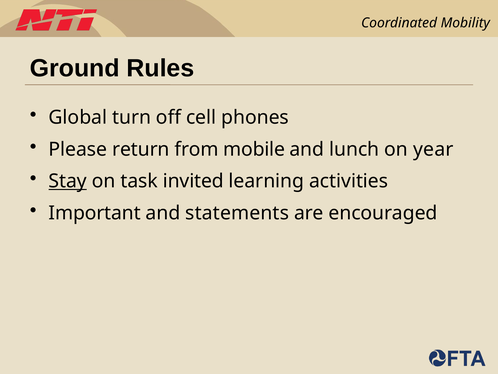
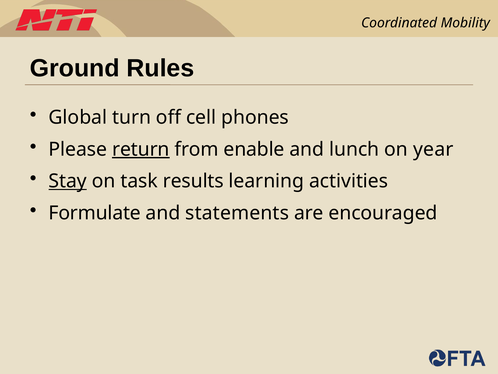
return underline: none -> present
mobile: mobile -> enable
invited: invited -> results
Important: Important -> Formulate
